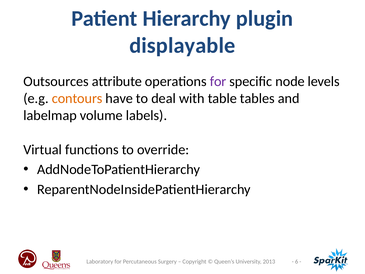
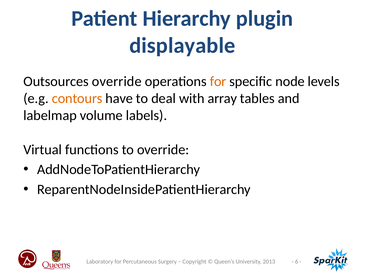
Outsources attribute: attribute -> override
for at (218, 81) colour: purple -> orange
table: table -> array
